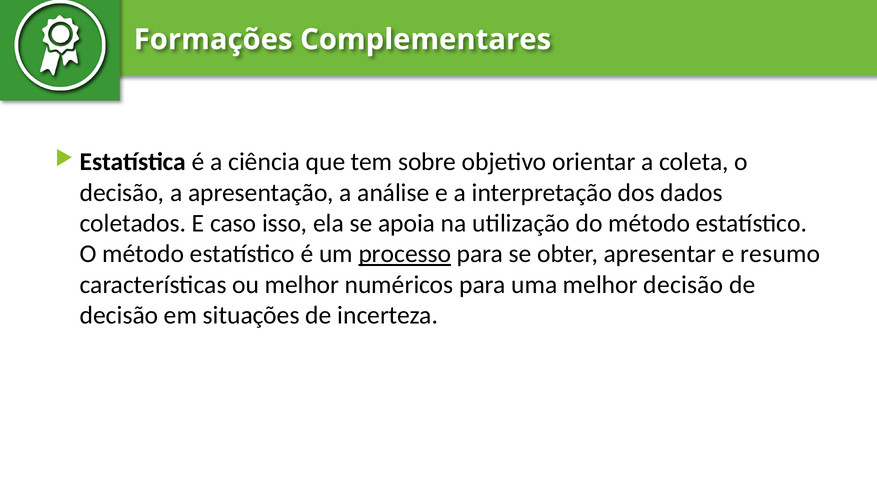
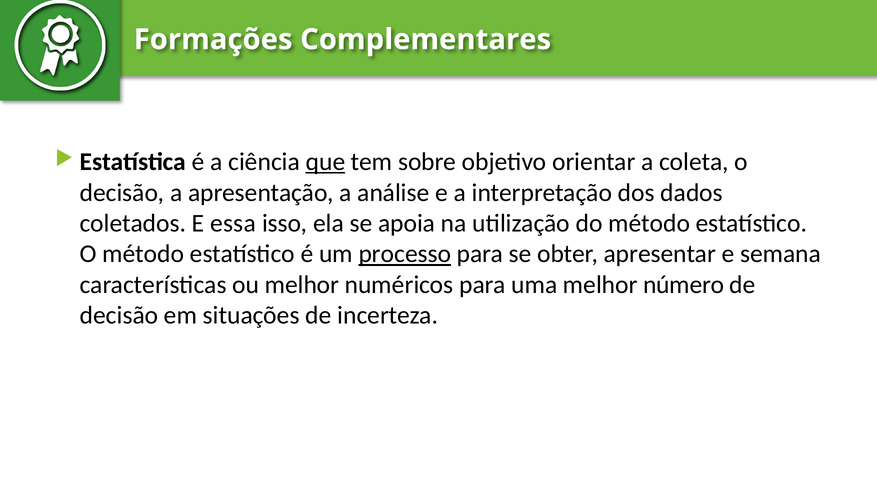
que underline: none -> present
caso: caso -> essa
resumo: resumo -> semana
melhor decisão: decisão -> número
